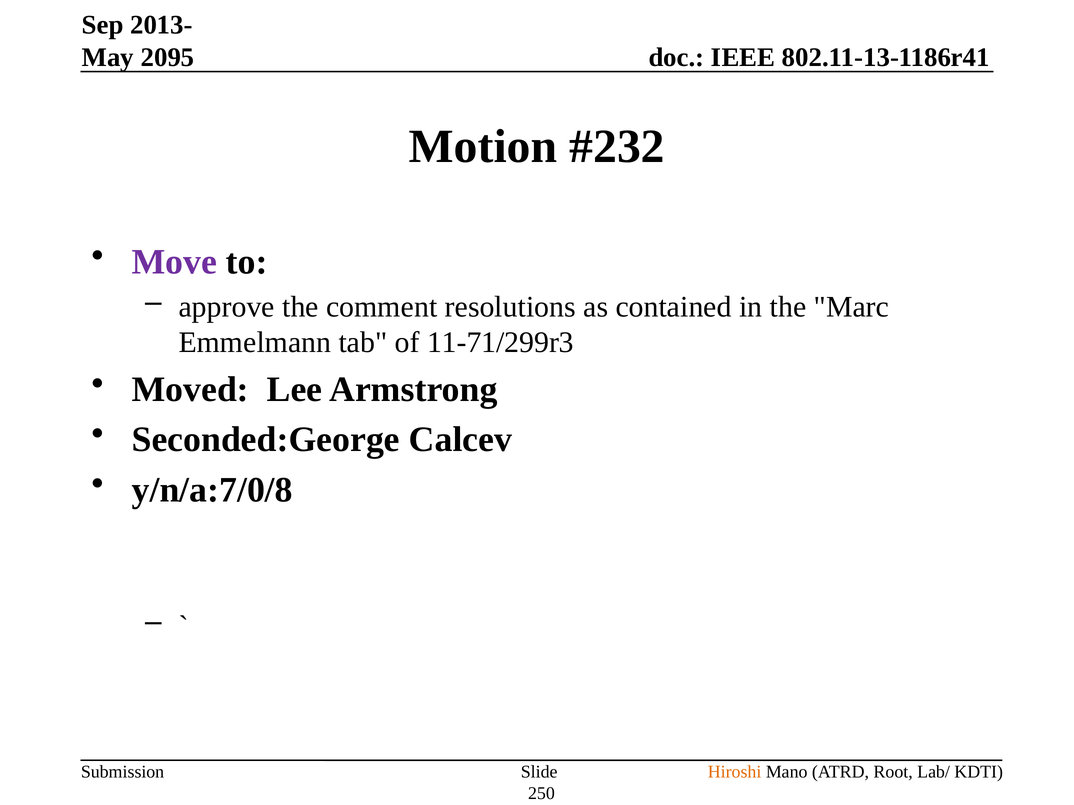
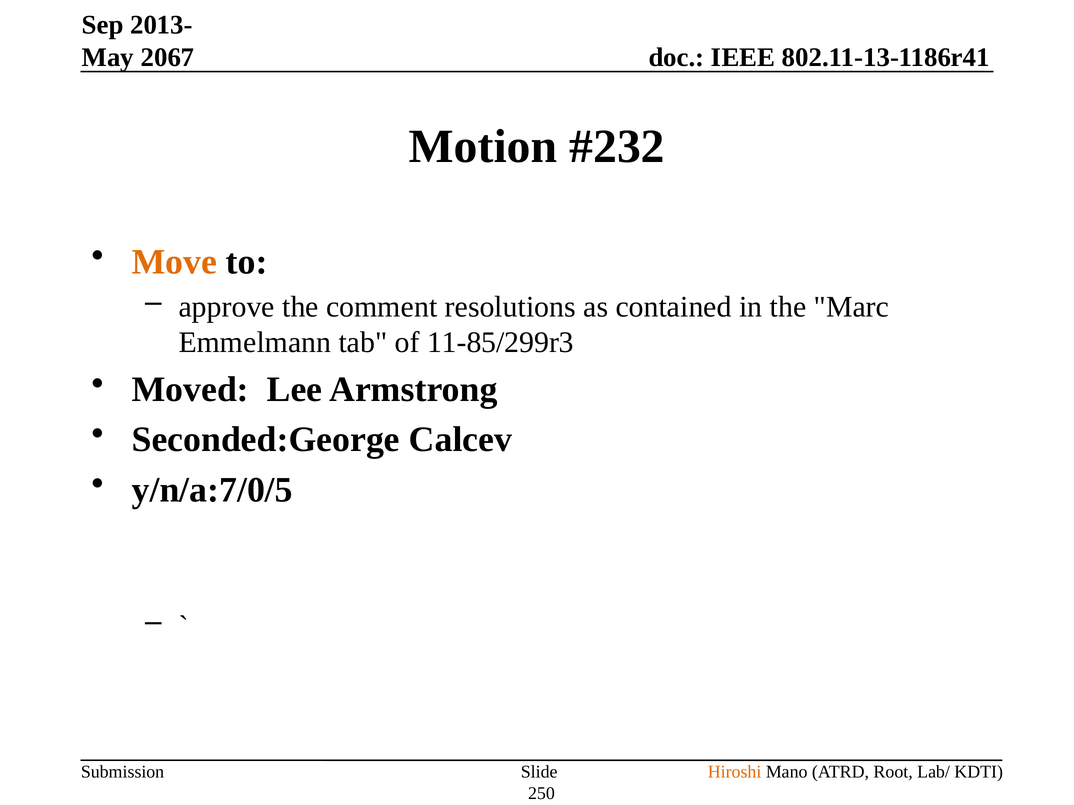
2095: 2095 -> 2067
Move colour: purple -> orange
11-71/299r3: 11-71/299r3 -> 11-85/299r3
y/n/a:7/0/8: y/n/a:7/0/8 -> y/n/a:7/0/5
